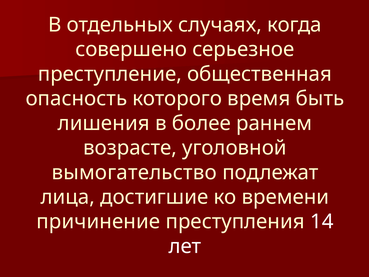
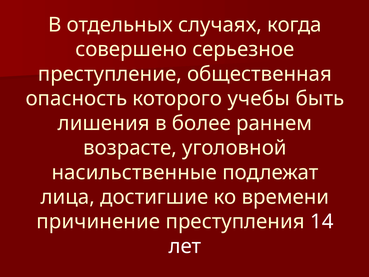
время: время -> учебы
вымогательство: вымогательство -> насильственные
